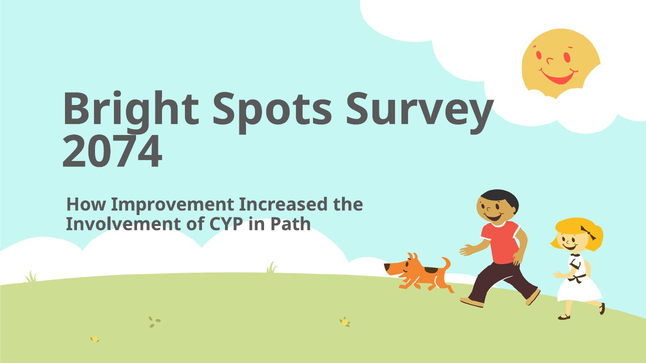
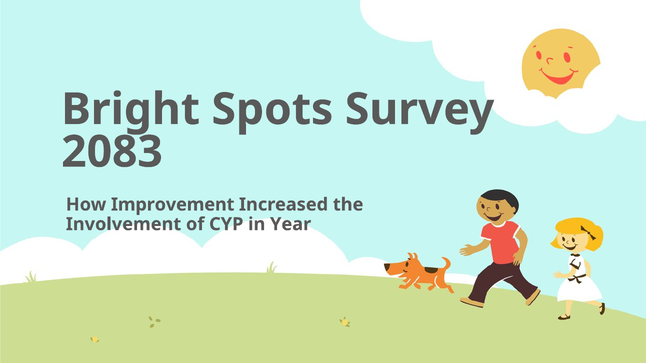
2074: 2074 -> 2083
Path: Path -> Year
